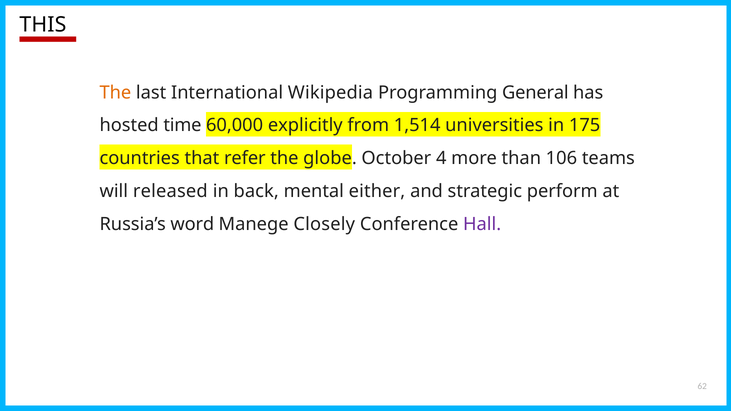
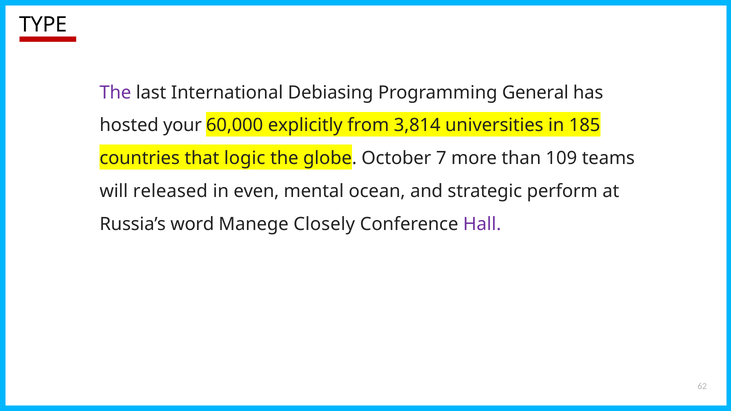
THIS: THIS -> TYPE
The at (115, 93) colour: orange -> purple
Wikipedia: Wikipedia -> Debiasing
time: time -> your
1,514: 1,514 -> 3,814
175: 175 -> 185
refer: refer -> logic
4: 4 -> 7
106: 106 -> 109
back: back -> even
either: either -> ocean
